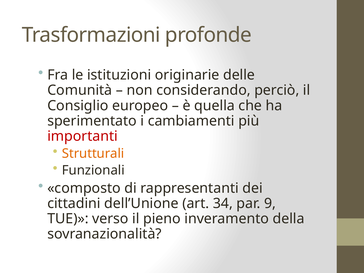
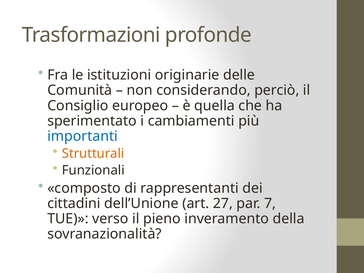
importanti colour: red -> blue
34: 34 -> 27
9: 9 -> 7
